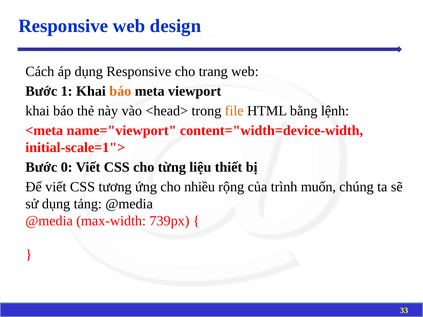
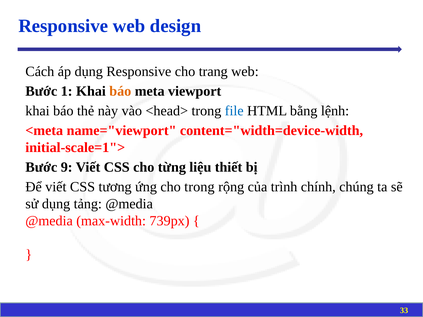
file colour: orange -> blue
0: 0 -> 9
cho nhiều: nhiều -> trong
muốn: muốn -> chính
